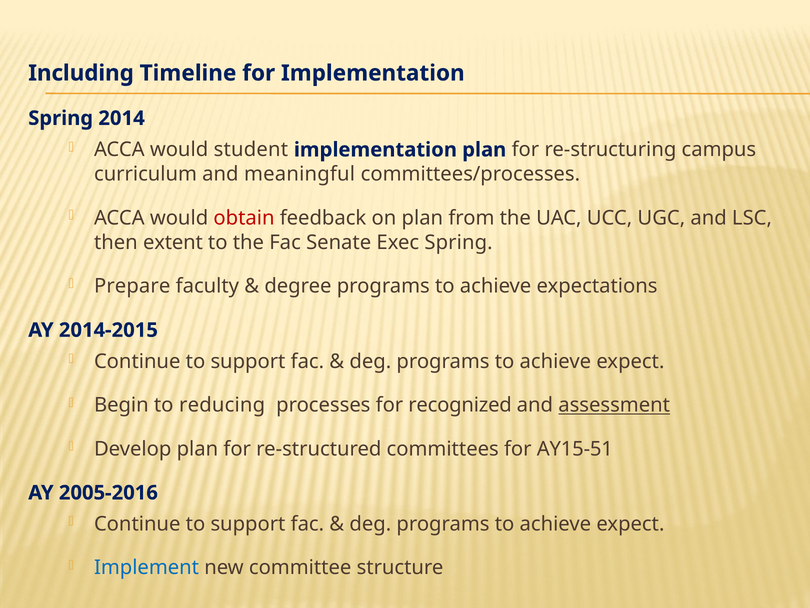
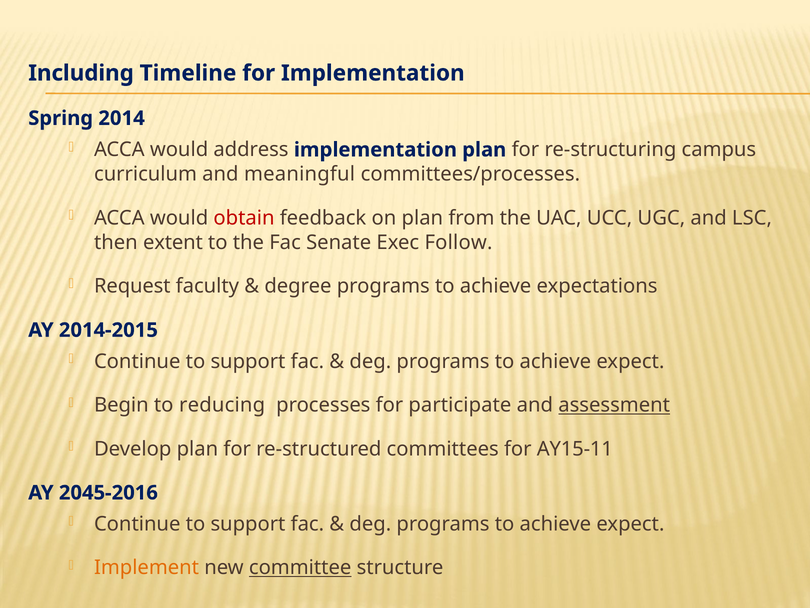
student: student -> address
Exec Spring: Spring -> Follow
Prepare: Prepare -> Request
recognized: recognized -> participate
AY15-51: AY15-51 -> AY15-11
2005-2016: 2005-2016 -> 2045-2016
Implement colour: blue -> orange
committee underline: none -> present
